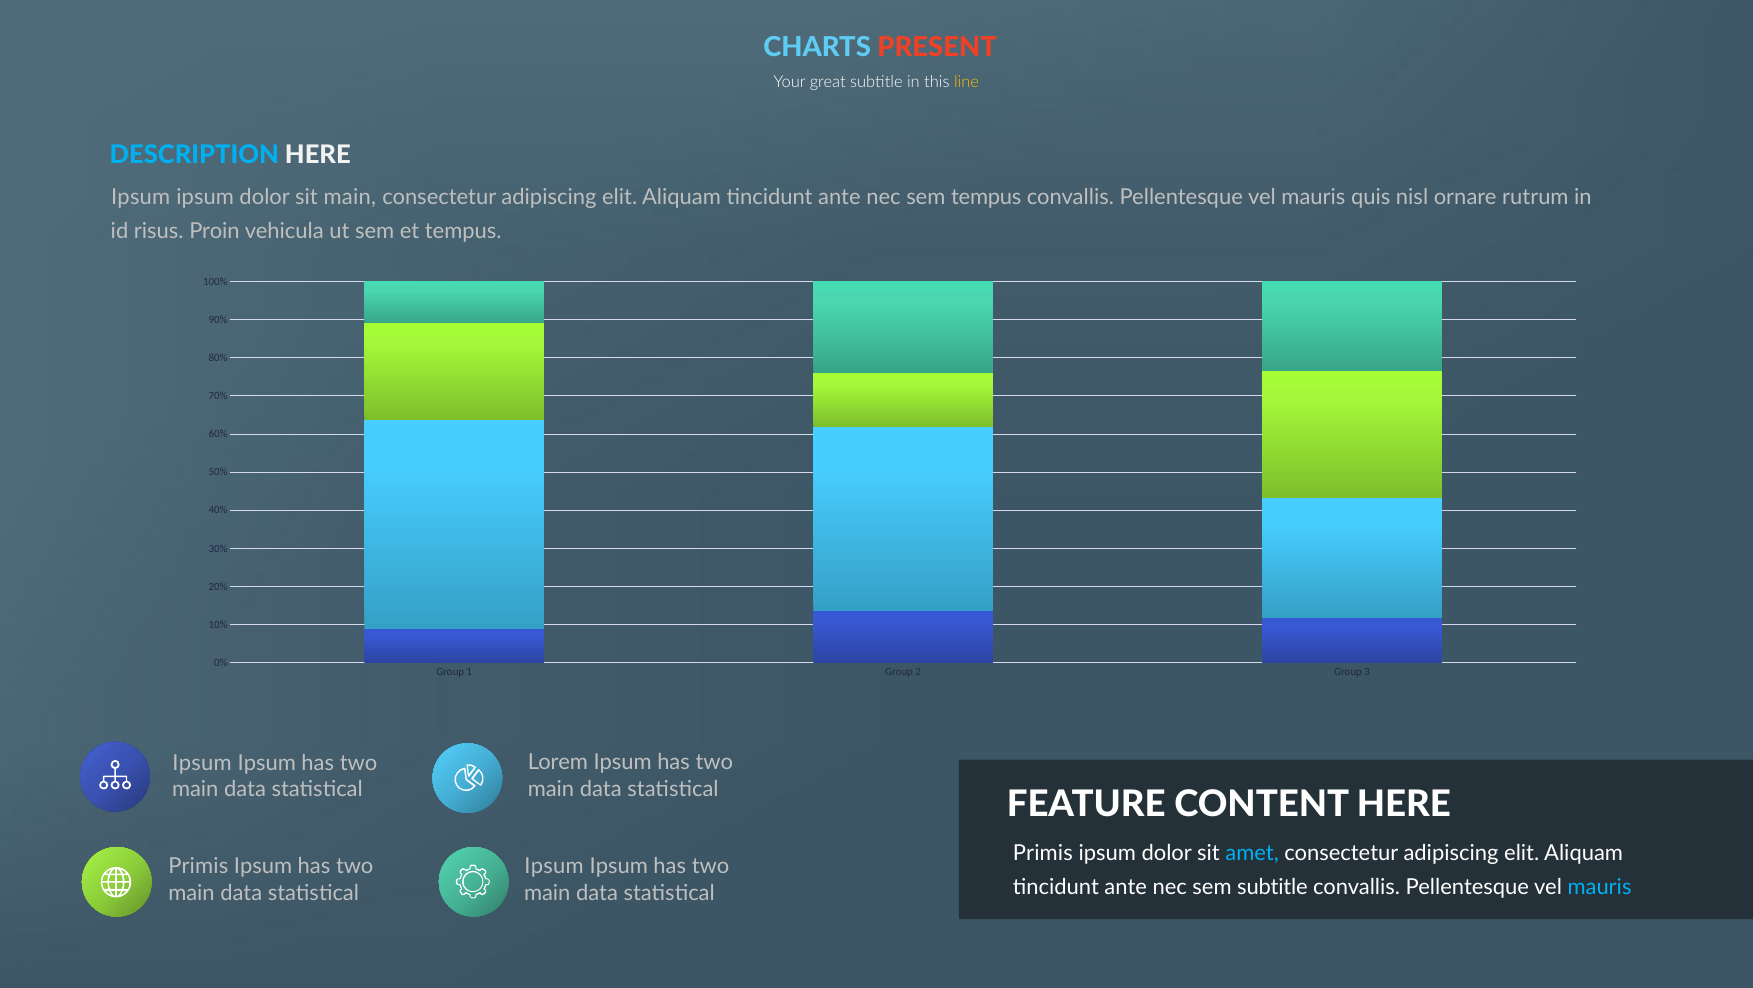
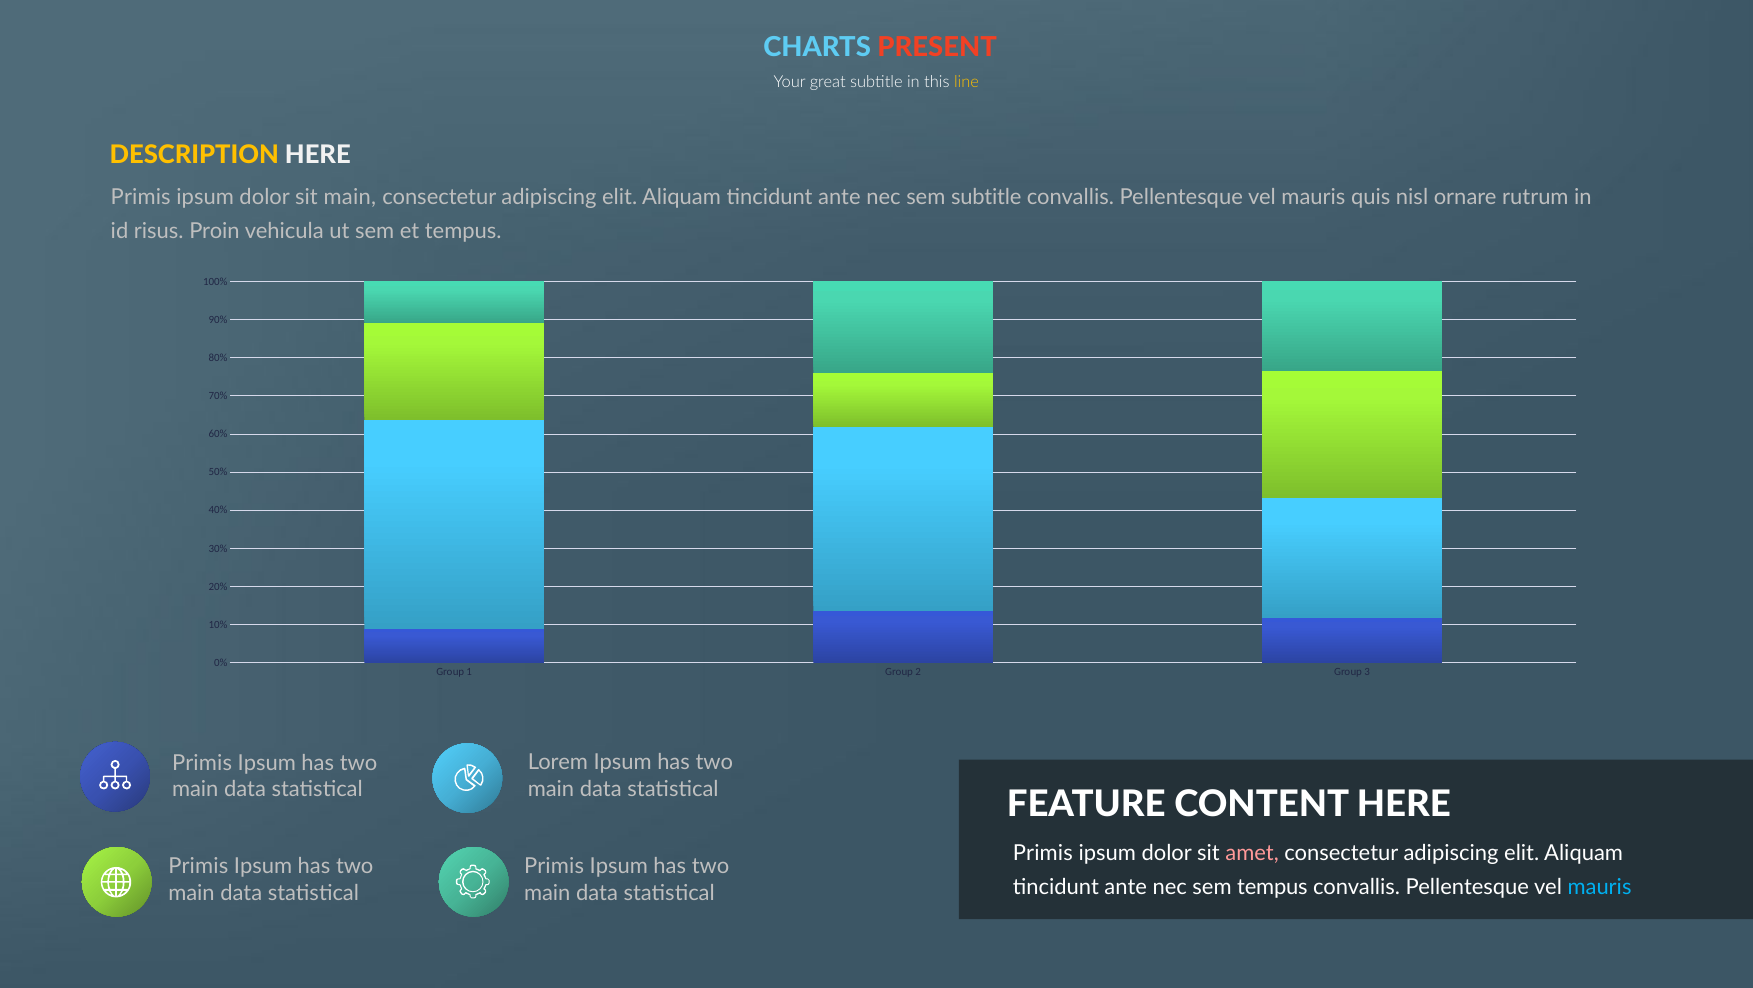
DESCRIPTION colour: light blue -> yellow
Ipsum at (141, 197): Ipsum -> Primis
sem tempus: tempus -> subtitle
Ipsum at (202, 763): Ipsum -> Primis
amet colour: light blue -> pink
Ipsum at (554, 867): Ipsum -> Primis
sem subtitle: subtitle -> tempus
